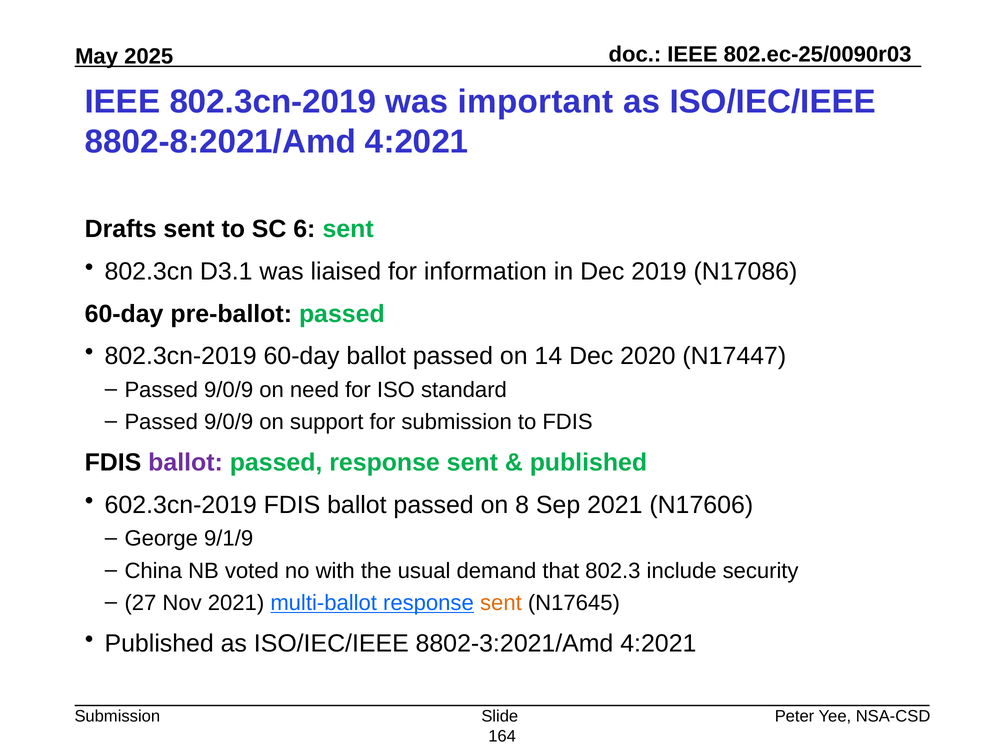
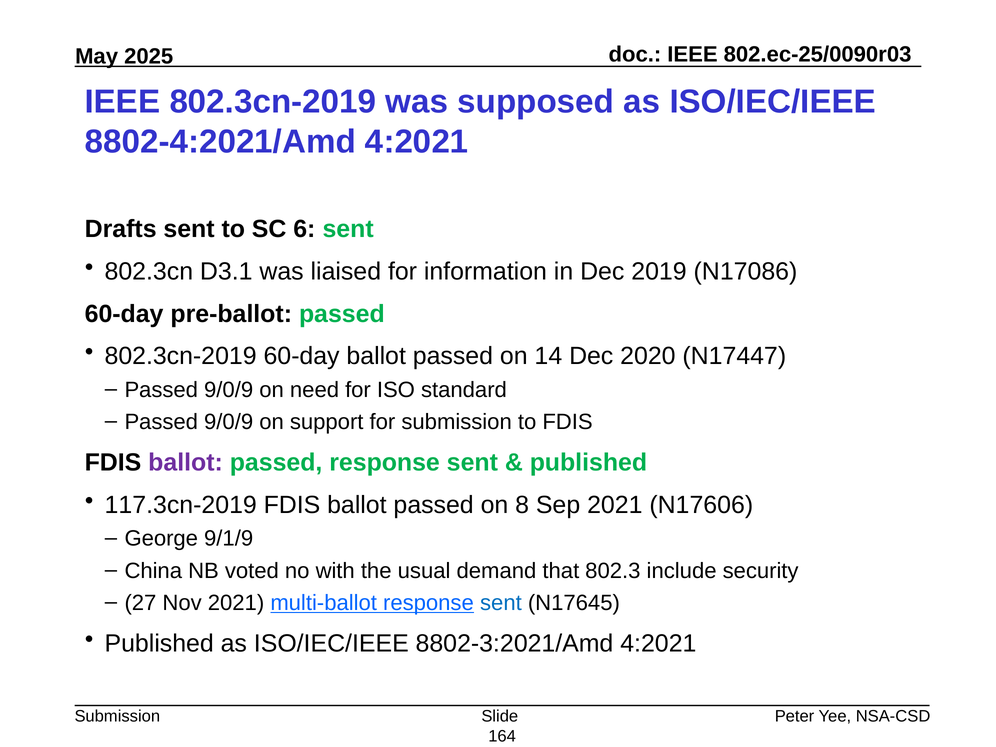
important: important -> supposed
8802-8:2021/Amd: 8802-8:2021/Amd -> 8802-4:2021/Amd
602.3cn-2019: 602.3cn-2019 -> 117.3cn-2019
sent at (501, 603) colour: orange -> blue
